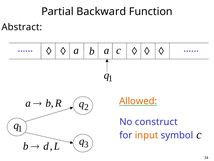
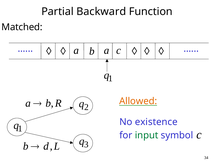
Abstract: Abstract -> Matched
construct: construct -> existence
input colour: orange -> green
